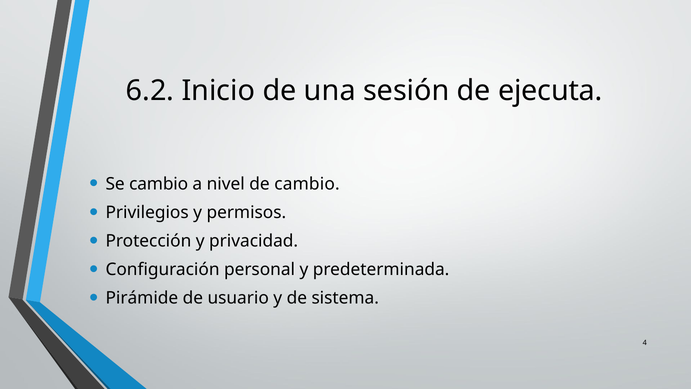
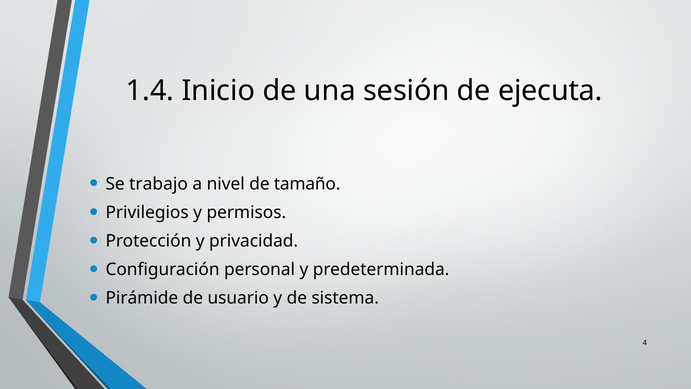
6.2: 6.2 -> 1.4
Se cambio: cambio -> trabajo
de cambio: cambio -> tamaño
